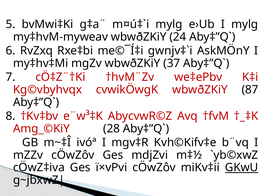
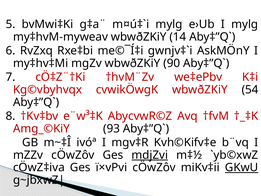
24: 24 -> 14
37: 37 -> 90
87: 87 -> 54
28: 28 -> 93
mdjZvi underline: none -> present
